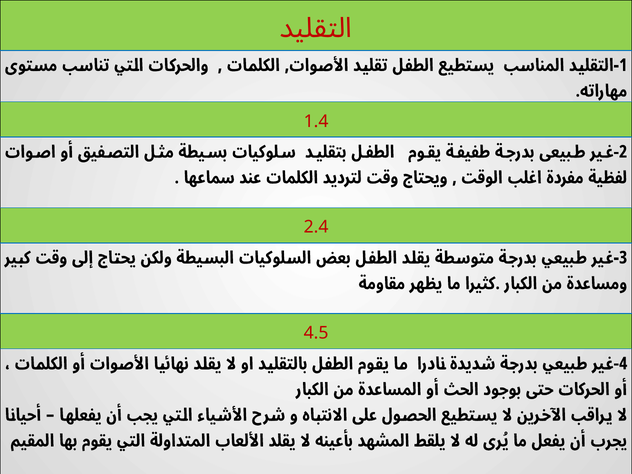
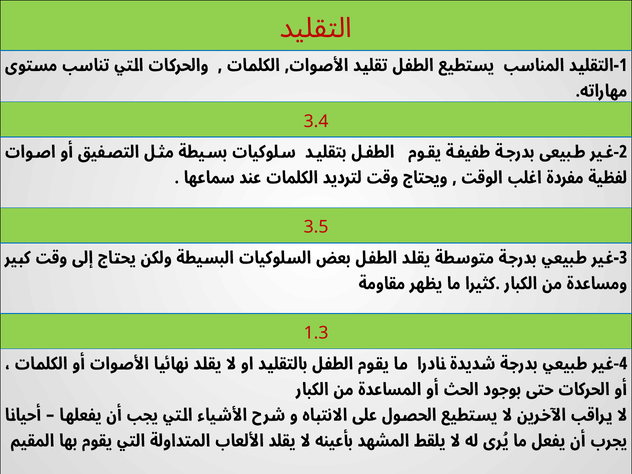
1.4: 1.4 -> 3.4
2.4: 2.4 -> 3.5
4.5: 4.5 -> 1.3
